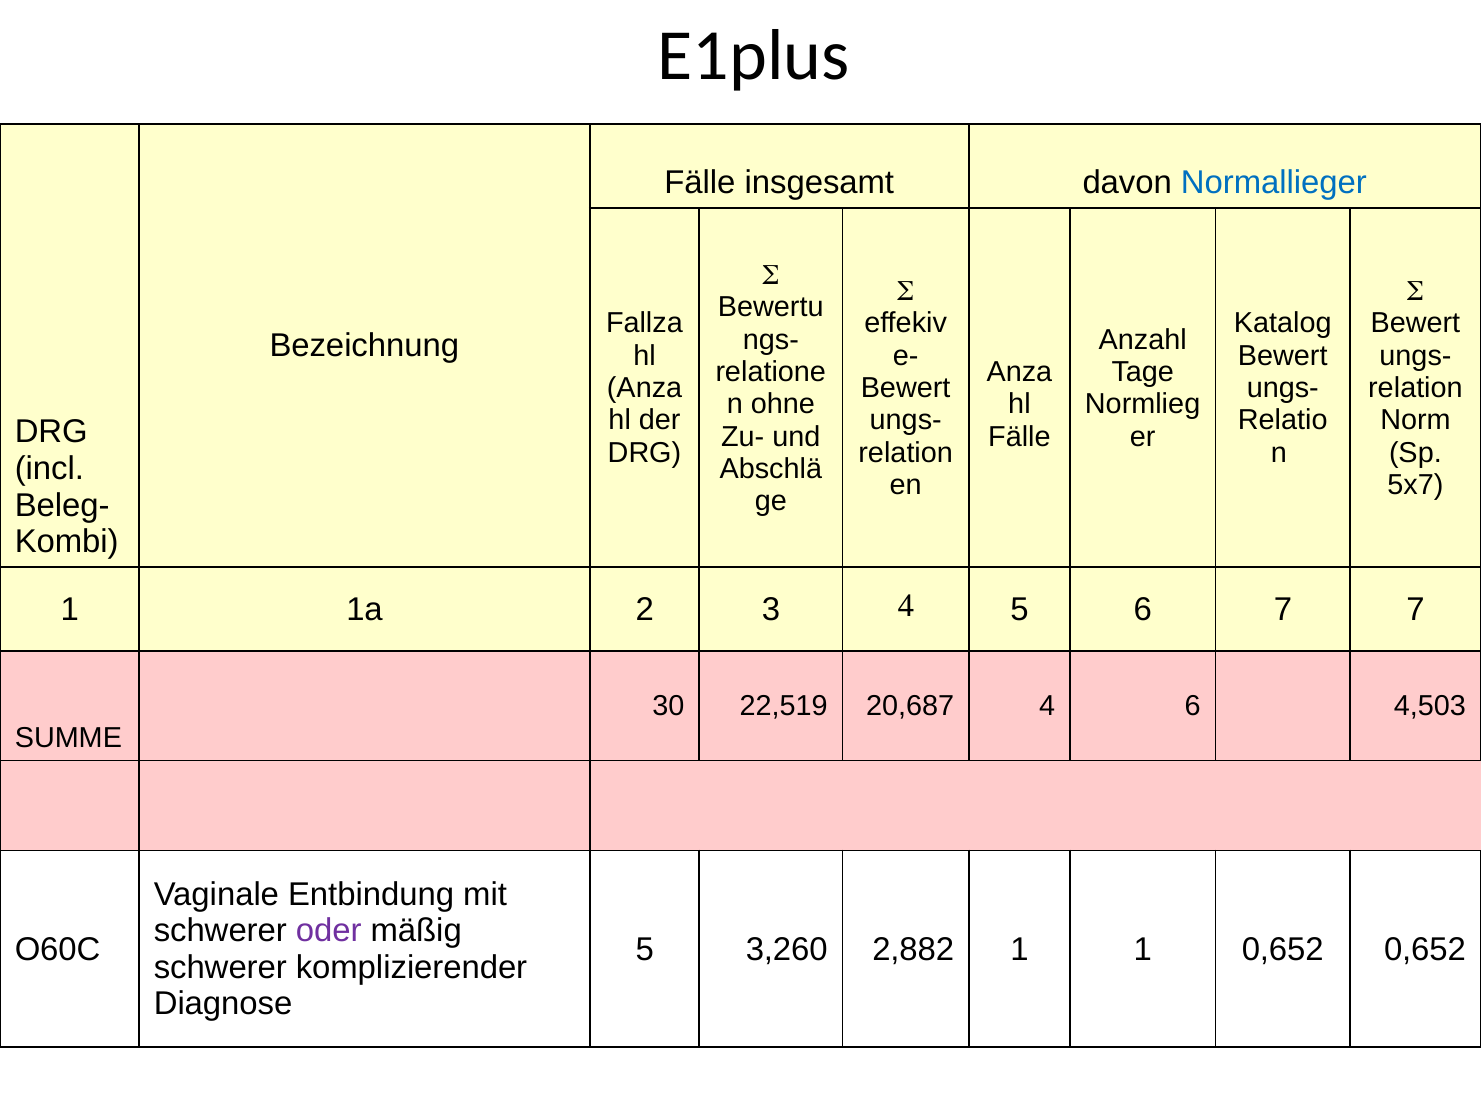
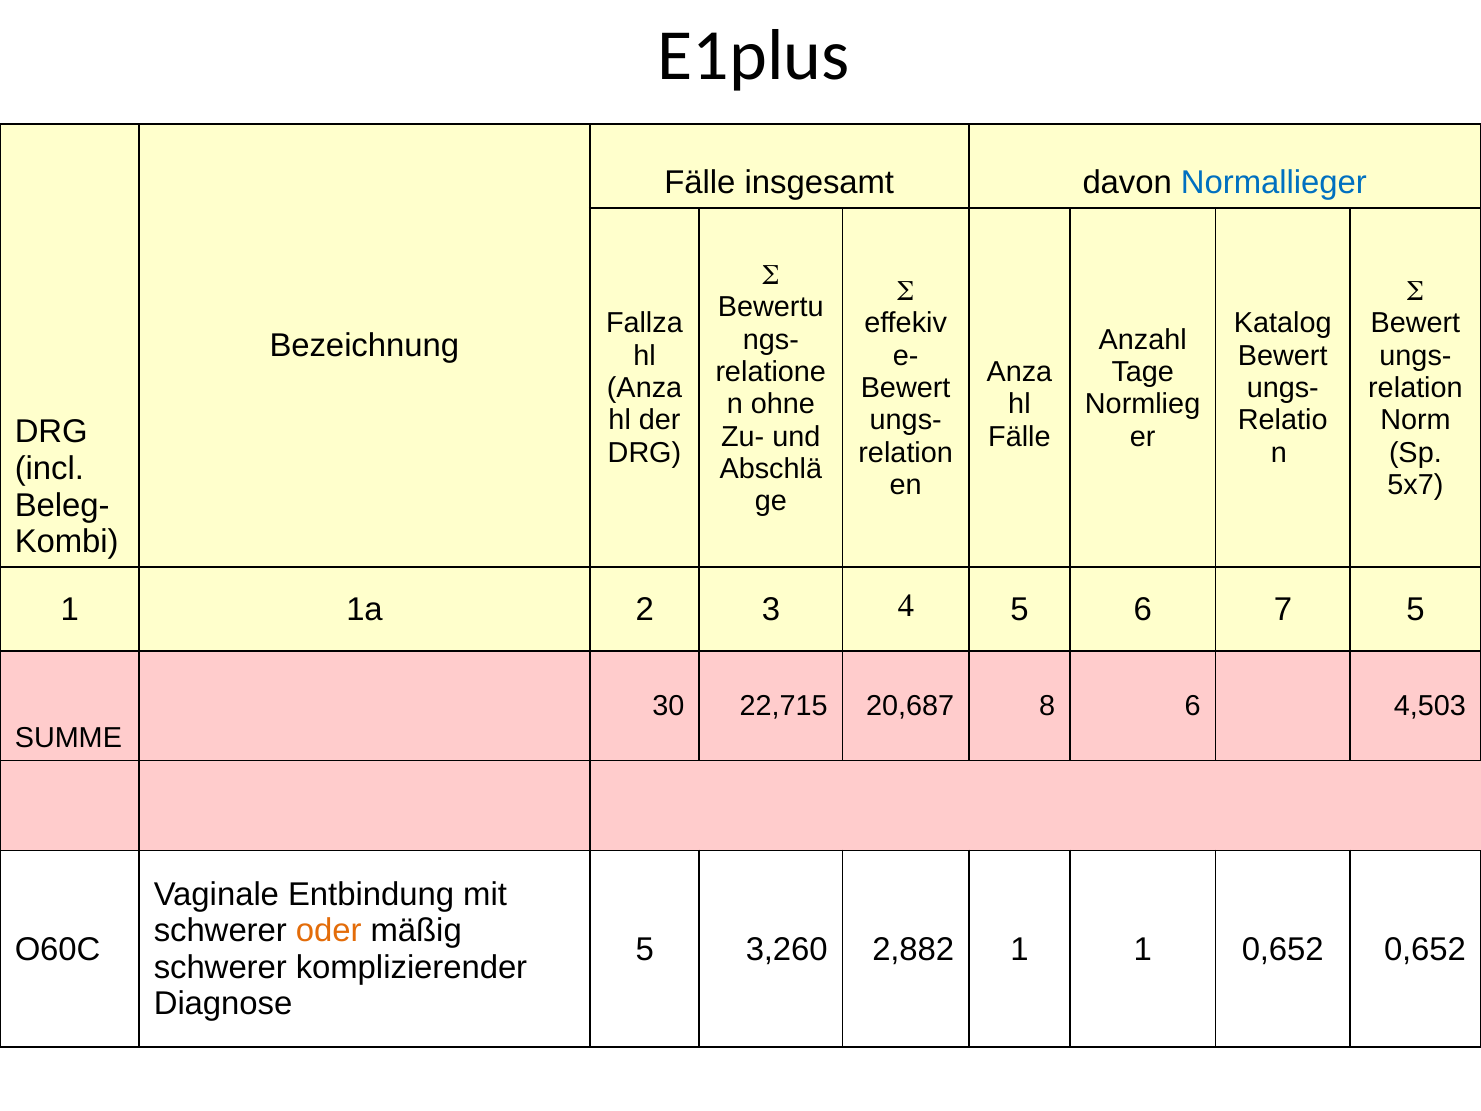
7 7: 7 -> 5
22,519: 22,519 -> 22,715
20,687 4: 4 -> 8
oder colour: purple -> orange
